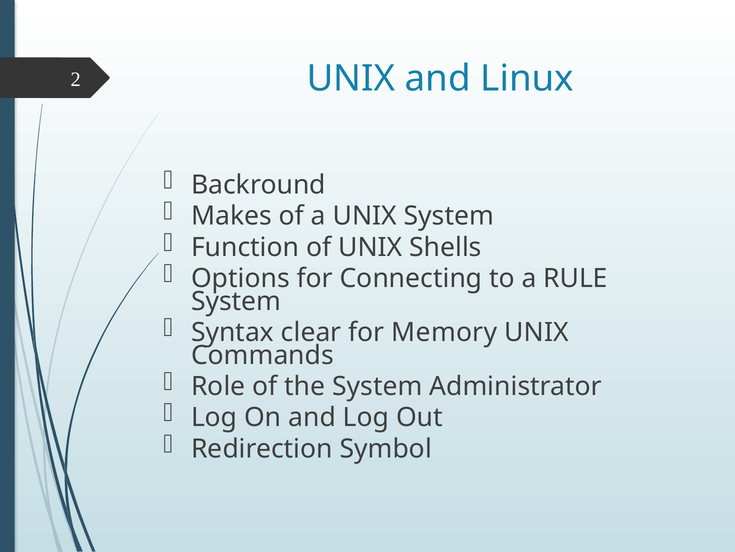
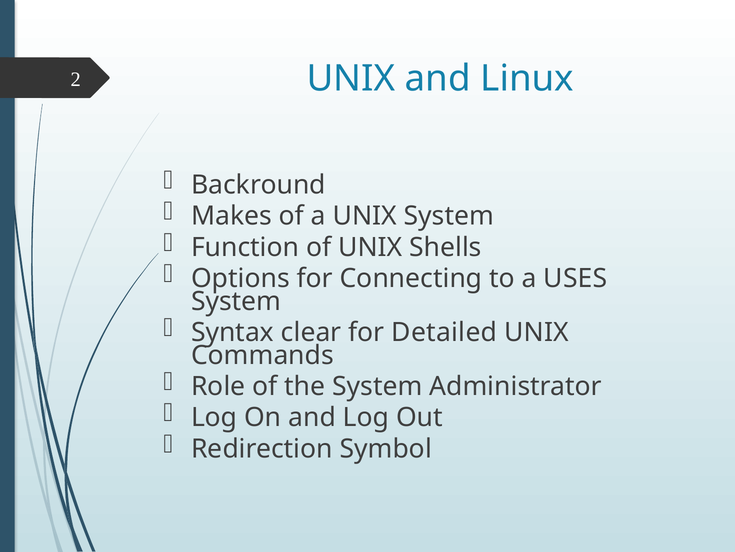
RULE: RULE -> USES
Memory: Memory -> Detailed
